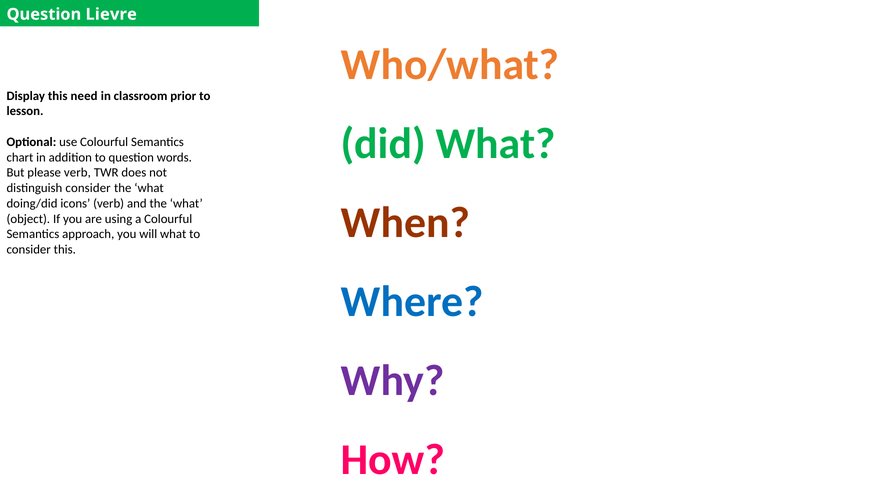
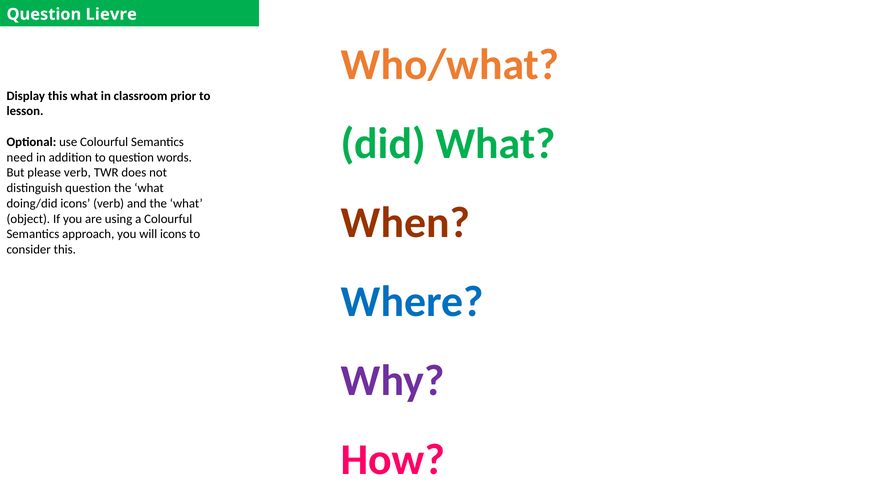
this need: need -> what
chart: chart -> need
distinguish consider: consider -> question
will what: what -> icons
